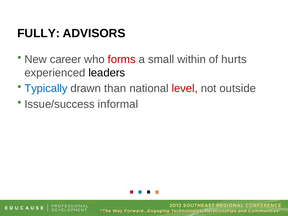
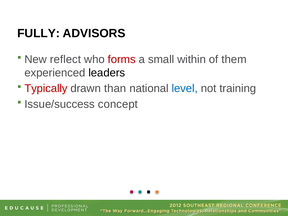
career: career -> reflect
hurts: hurts -> them
Typically colour: blue -> red
level colour: red -> blue
outside: outside -> training
informal: informal -> concept
